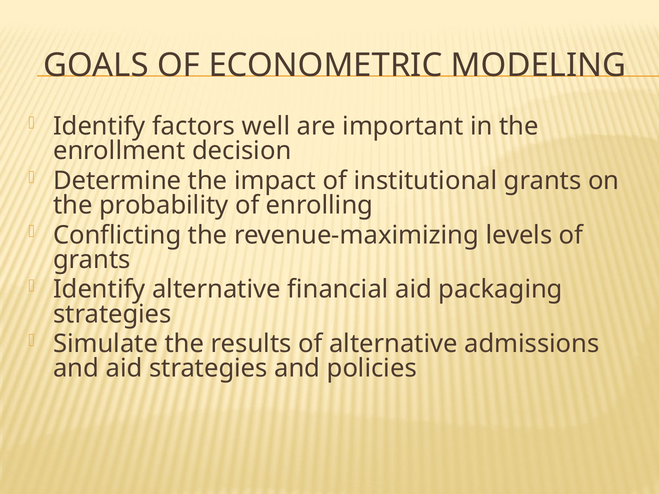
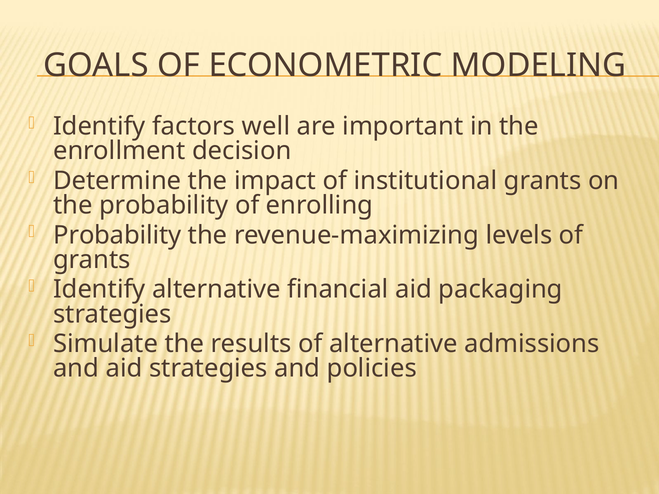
Conflicting at (117, 235): Conflicting -> Probability
